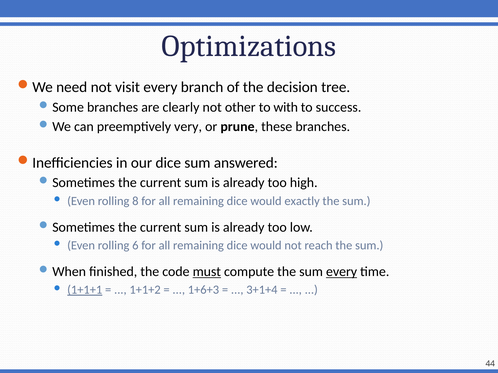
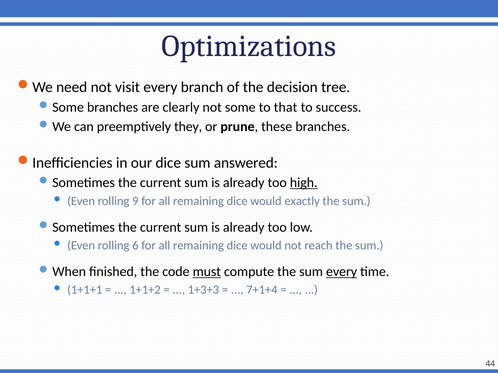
other: other -> some
with: with -> that
very: very -> they
high underline: none -> present
8: 8 -> 9
1+1+1 underline: present -> none
1+6+3: 1+6+3 -> 1+3+3
3+1+4: 3+1+4 -> 7+1+4
